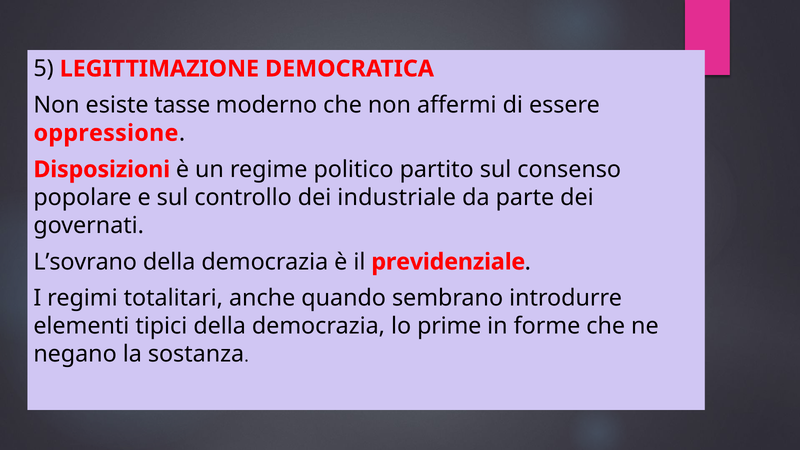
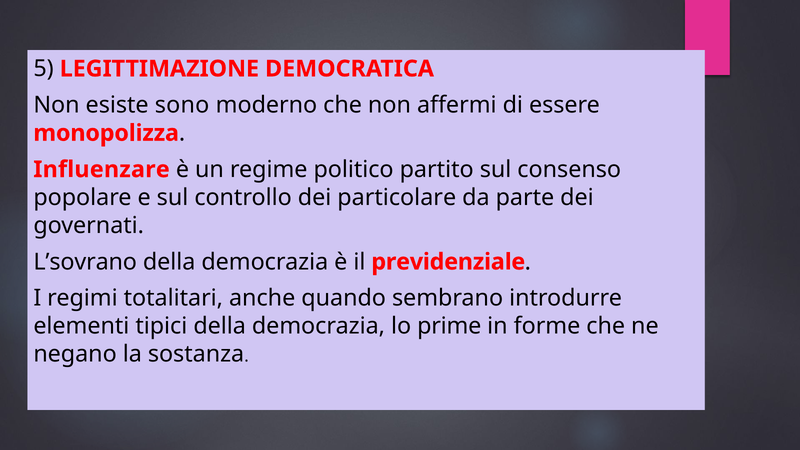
tasse: tasse -> sono
oppressione: oppressione -> monopolizza
Disposizioni: Disposizioni -> Influenzare
industriale: industriale -> particolare
